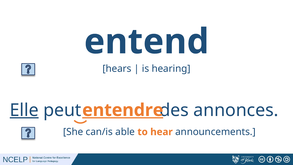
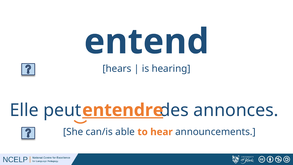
Elle underline: present -> none
